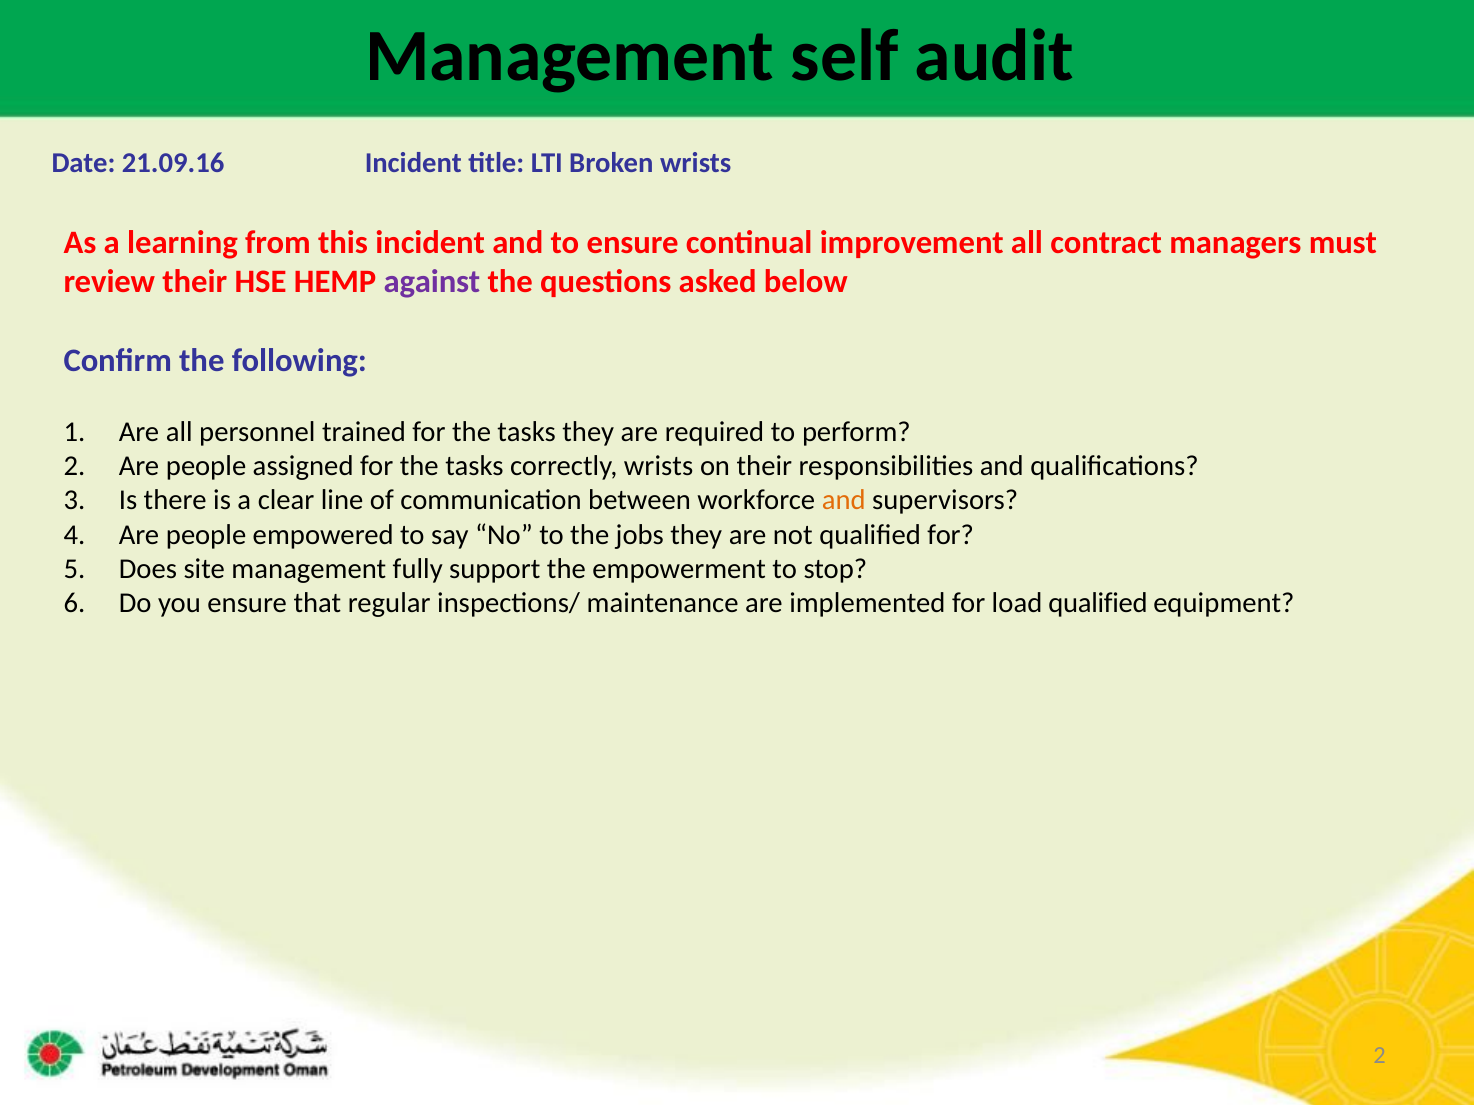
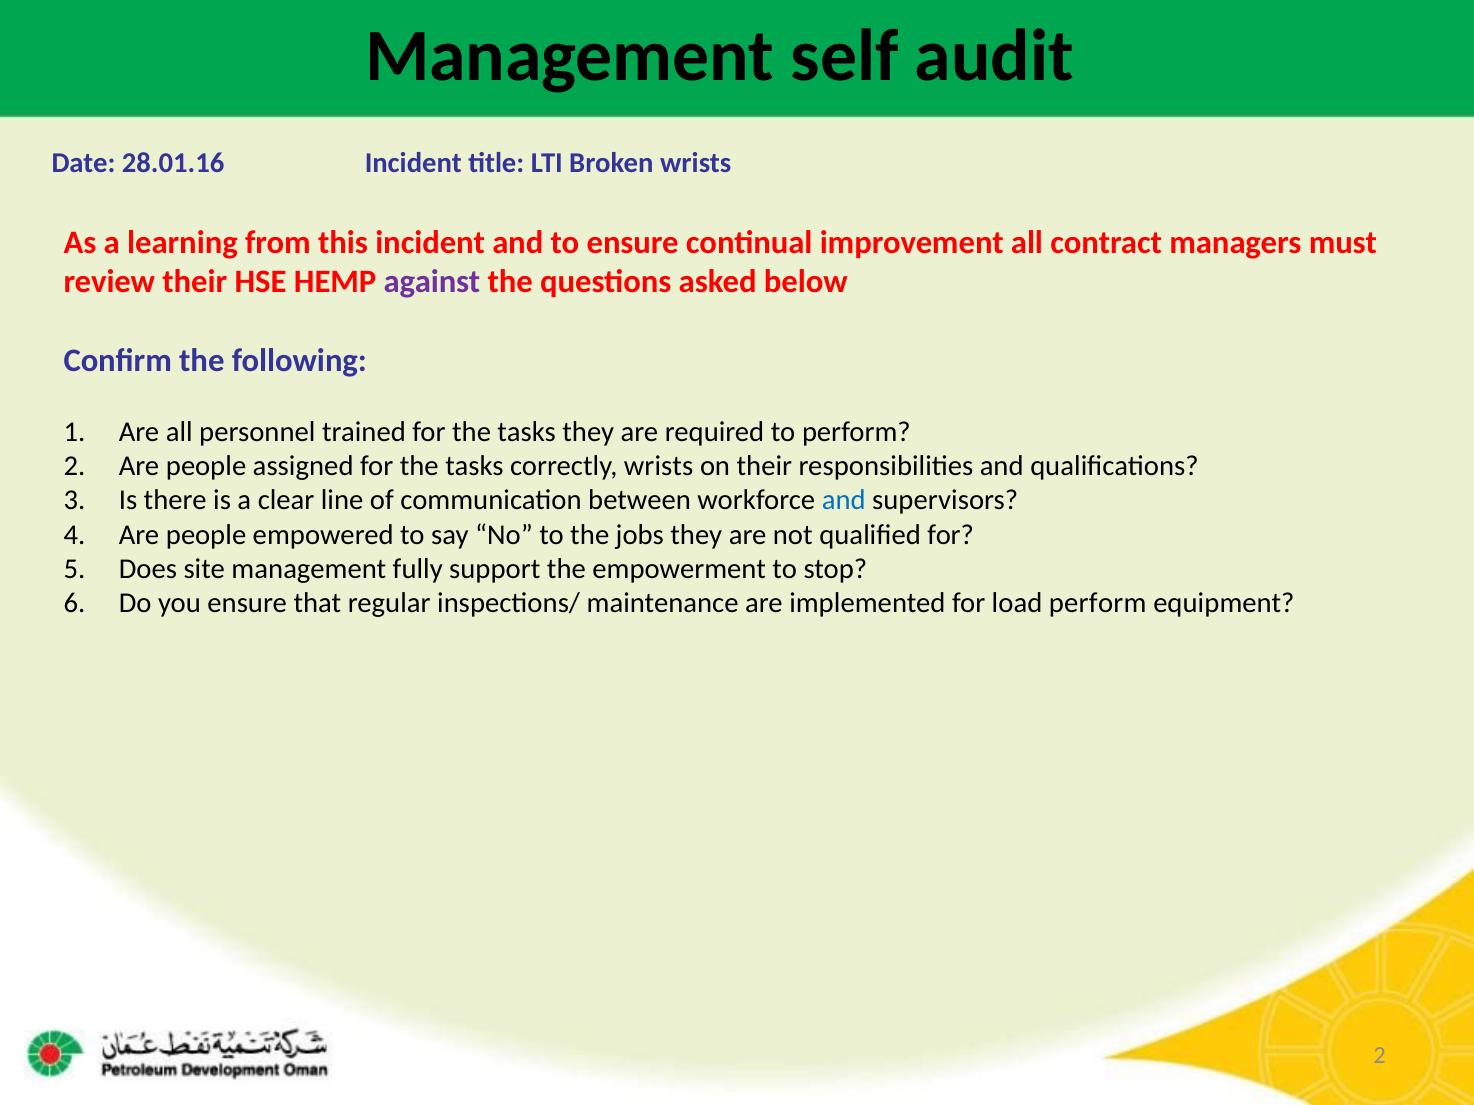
21.09.16: 21.09.16 -> 28.01.16
and at (844, 501) colour: orange -> blue
load qualified: qualified -> perform
